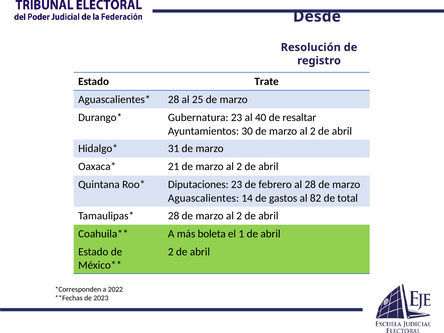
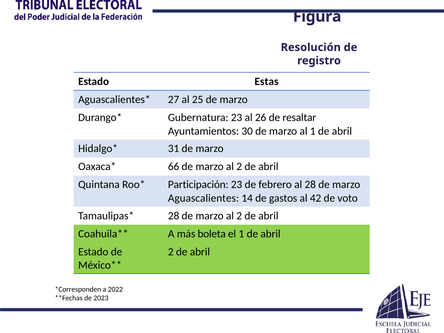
Desde: Desde -> Figura
Trate: Trate -> Estas
28 at (174, 100): 28 -> 27
40: 40 -> 26
2 at (313, 131): 2 -> 1
21: 21 -> 66
Diputaciones: Diputaciones -> Participación
82: 82 -> 42
total: total -> voto
